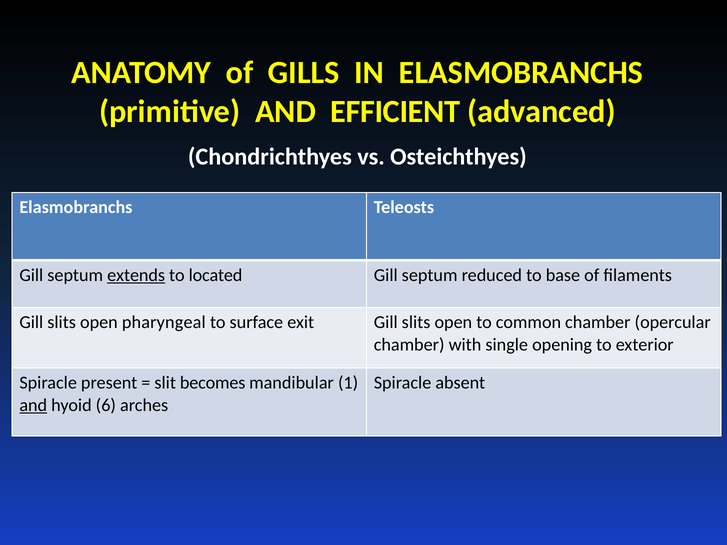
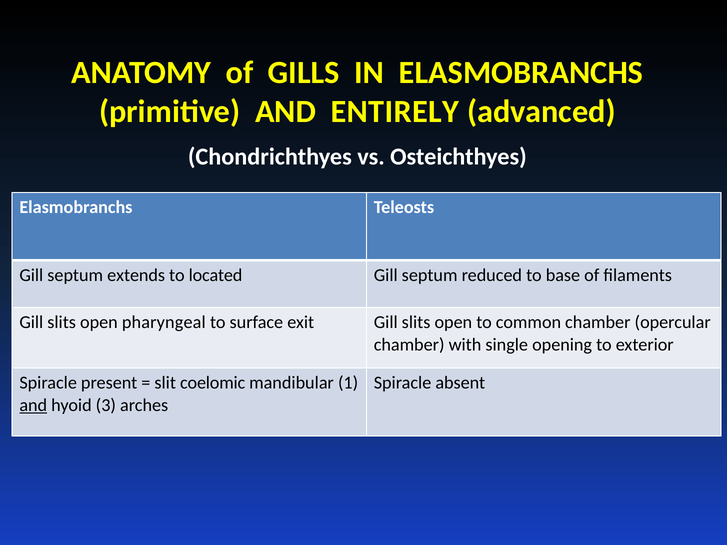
EFFICIENT: EFFICIENT -> ENTIRELY
extends underline: present -> none
becomes: becomes -> coelomic
6: 6 -> 3
